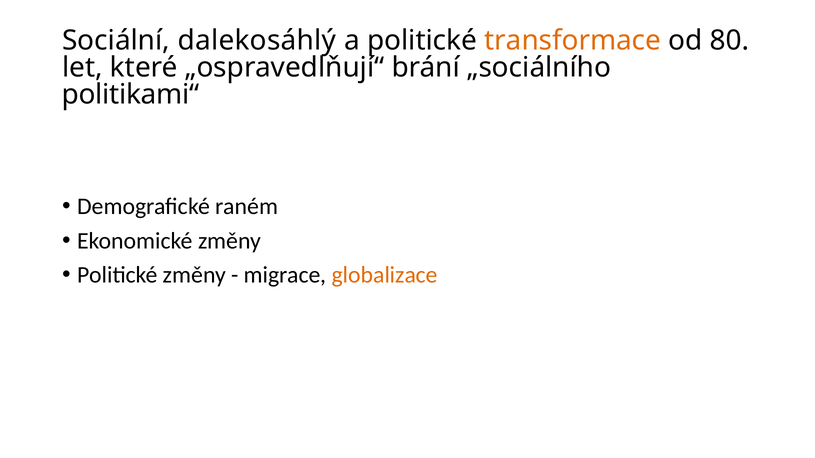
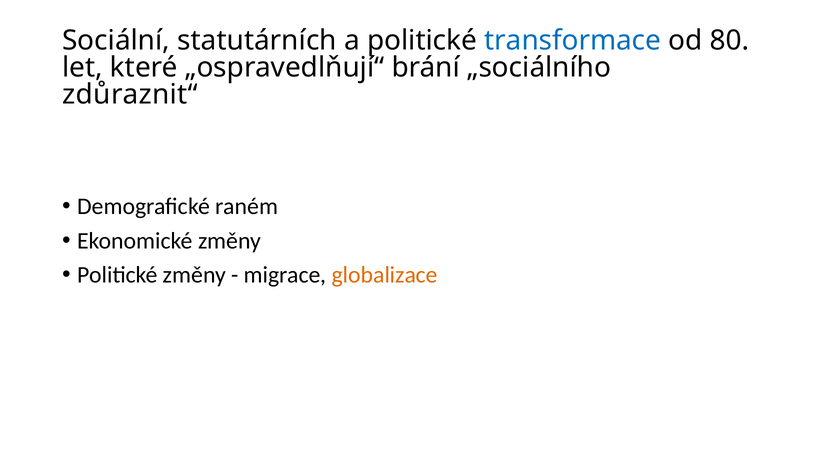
dalekosáhlý: dalekosáhlý -> statutárních
transformace colour: orange -> blue
politikami“: politikami“ -> zdůraznit“
